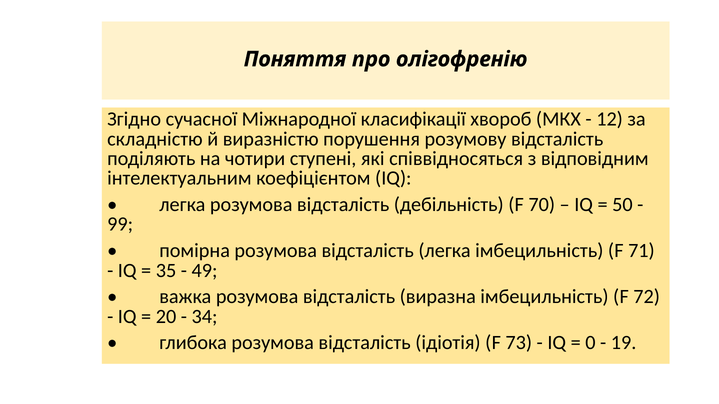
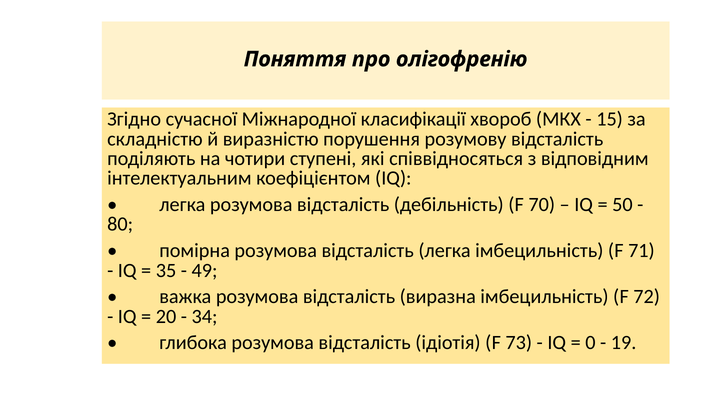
12: 12 -> 15
99: 99 -> 80
